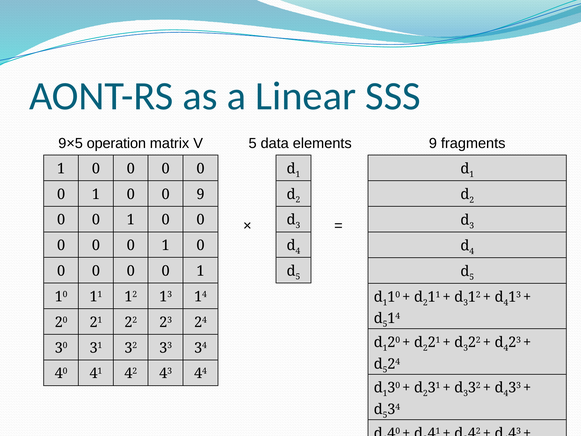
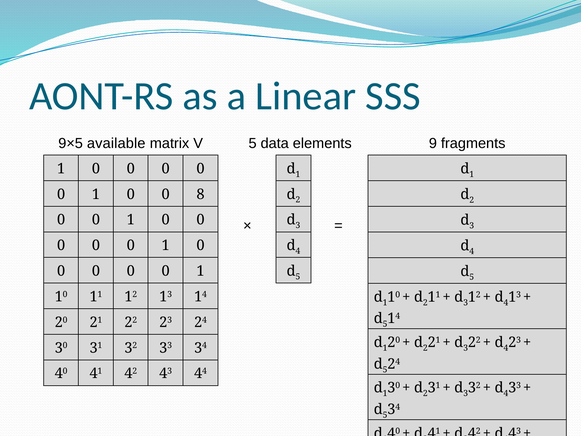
operation: operation -> available
0 9: 9 -> 8
